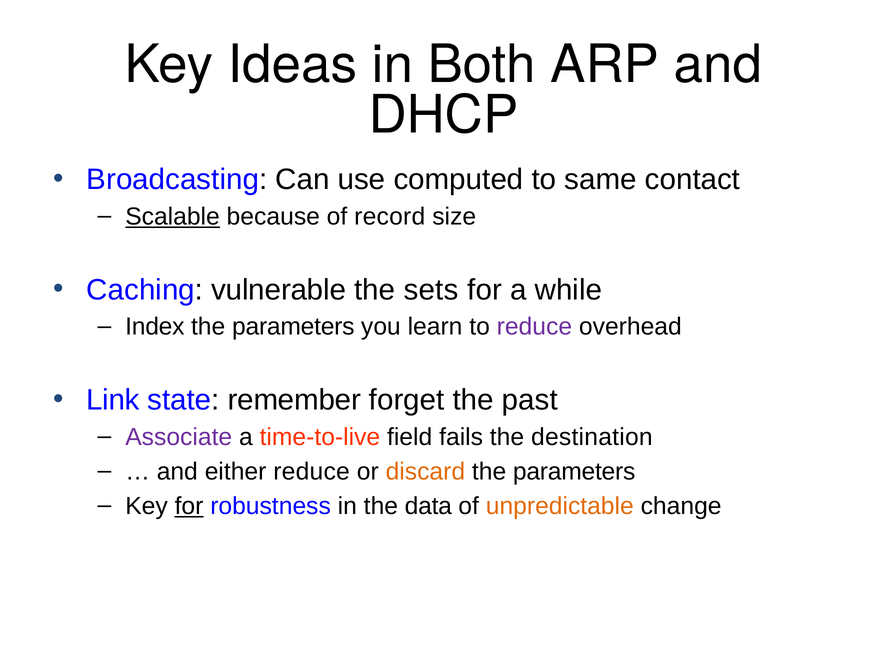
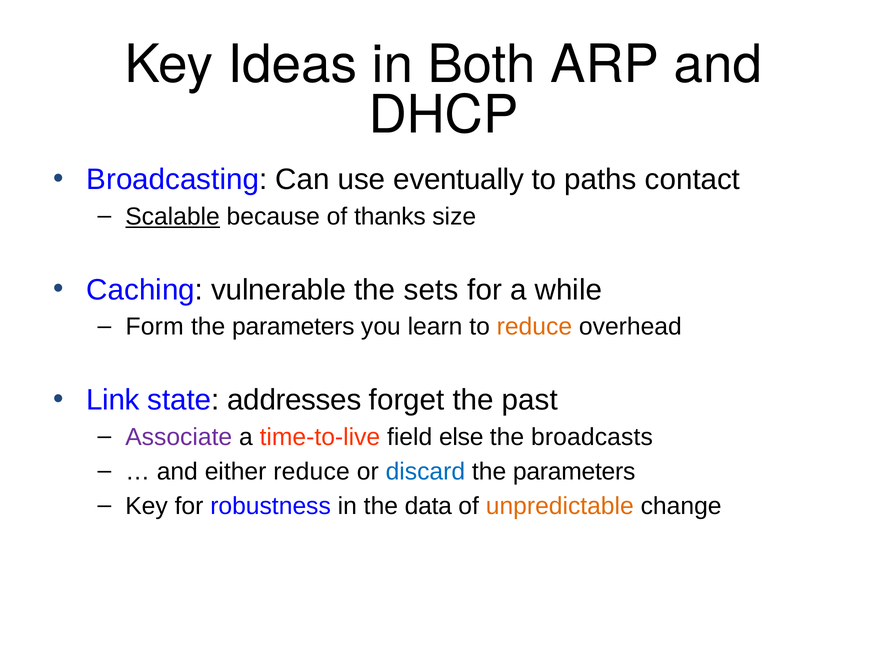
computed: computed -> eventually
same: same -> paths
record: record -> thanks
Index: Index -> Form
reduce at (534, 327) colour: purple -> orange
remember: remember -> addresses
fails: fails -> else
destination: destination -> broadcasts
discard colour: orange -> blue
for at (189, 506) underline: present -> none
